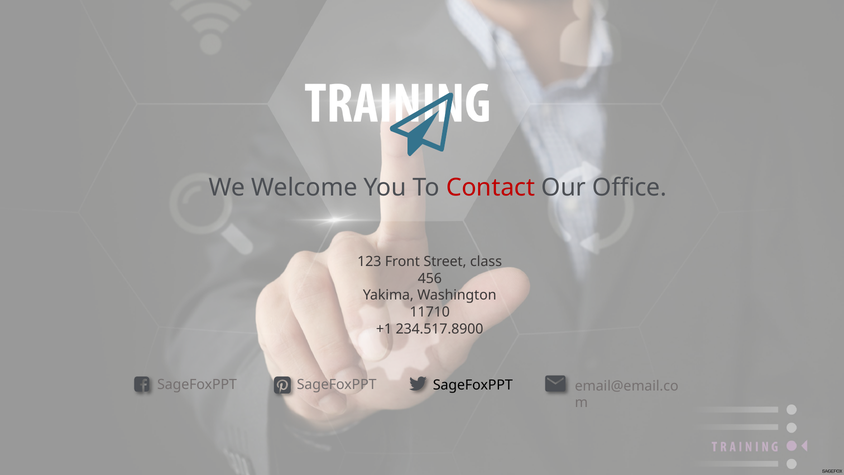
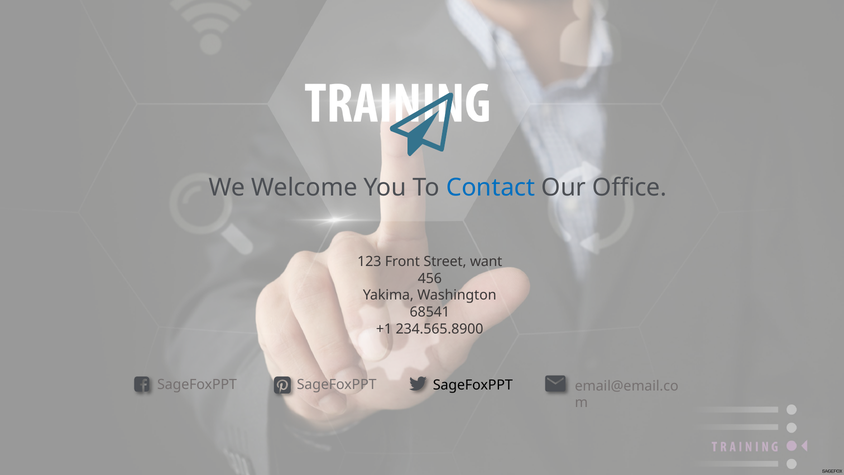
Contact colour: red -> blue
class: class -> want
11710: 11710 -> 68541
234.517.8900: 234.517.8900 -> 234.565.8900
